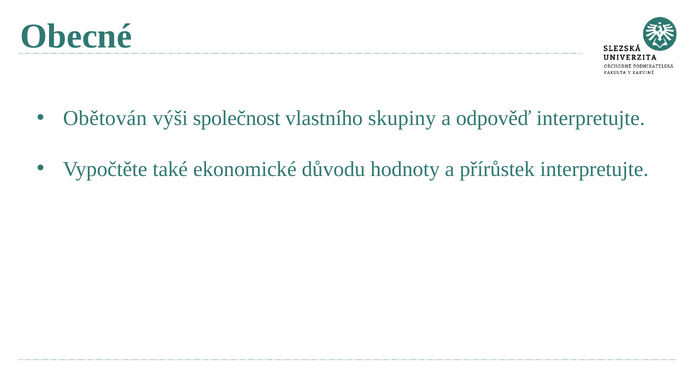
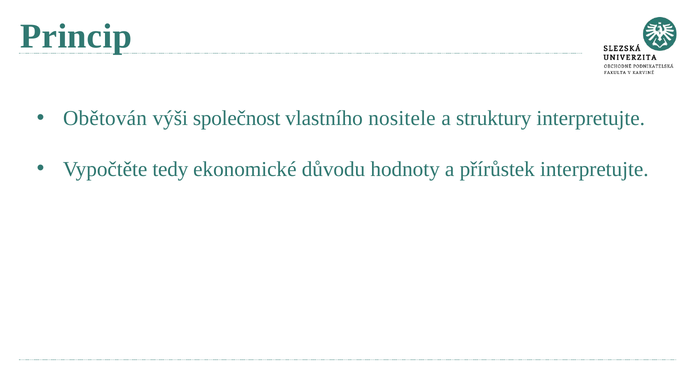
Obecné: Obecné -> Princip
skupiny: skupiny -> nositele
odpověď: odpověď -> struktury
také: také -> tedy
